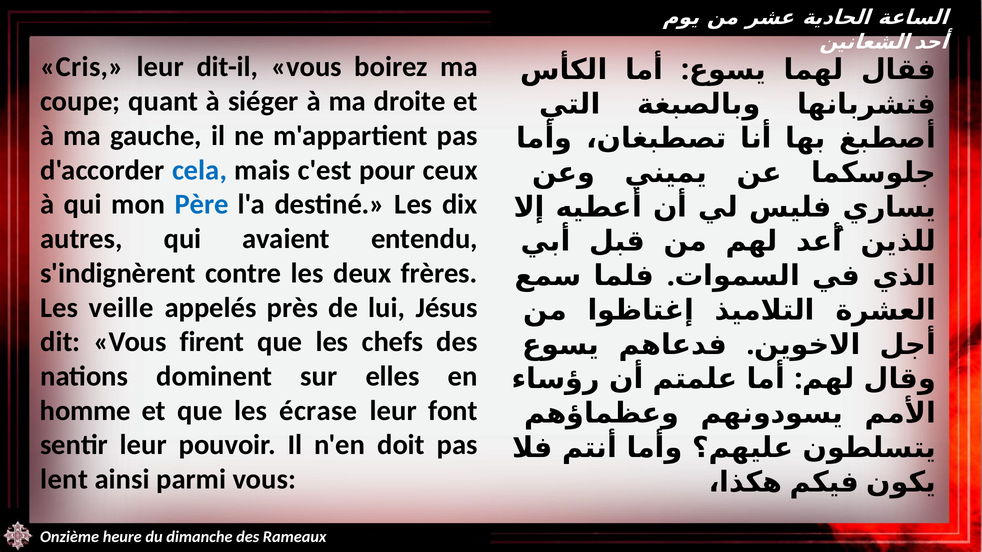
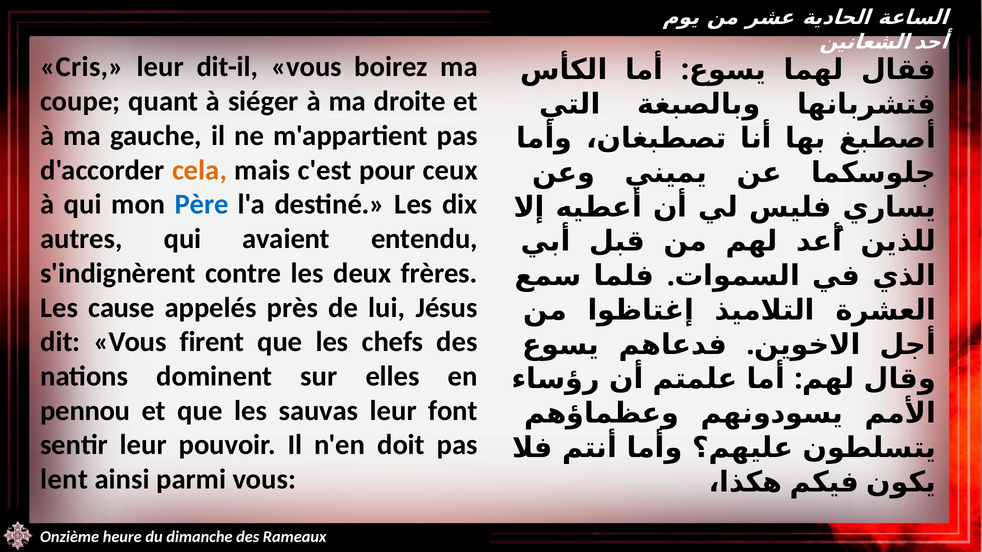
cela colour: blue -> orange
veille: veille -> cause
homme: homme -> pennou
écrase: écrase -> sauvas
